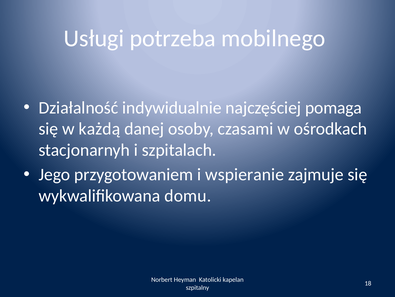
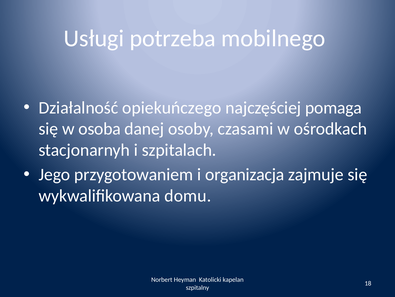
indywidualnie: indywidualnie -> opiekuńczego
każdą: każdą -> osoba
wspieranie: wspieranie -> organizacja
